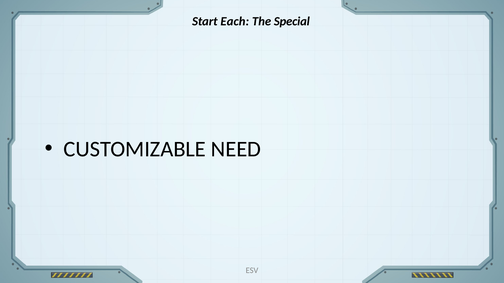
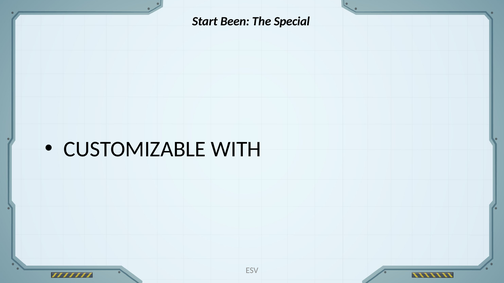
Each: Each -> Been
NEED: NEED -> WITH
